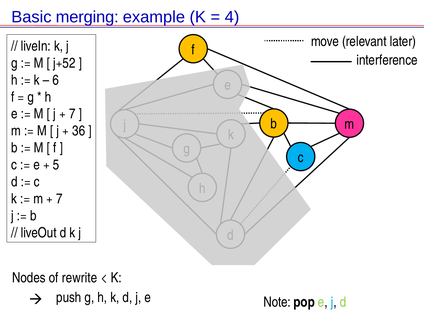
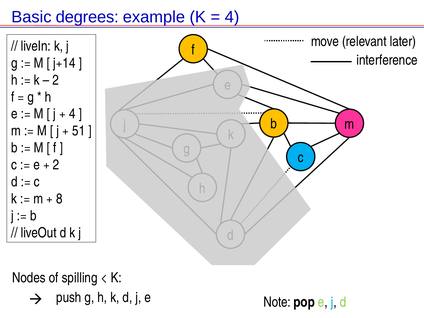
merging: merging -> degrees
j+52: j+52 -> j+14
6 at (56, 80): 6 -> 2
7 at (72, 114): 7 -> 4
36: 36 -> 51
5 at (56, 165): 5 -> 2
7 at (59, 199): 7 -> 8
rewrite: rewrite -> spilling
